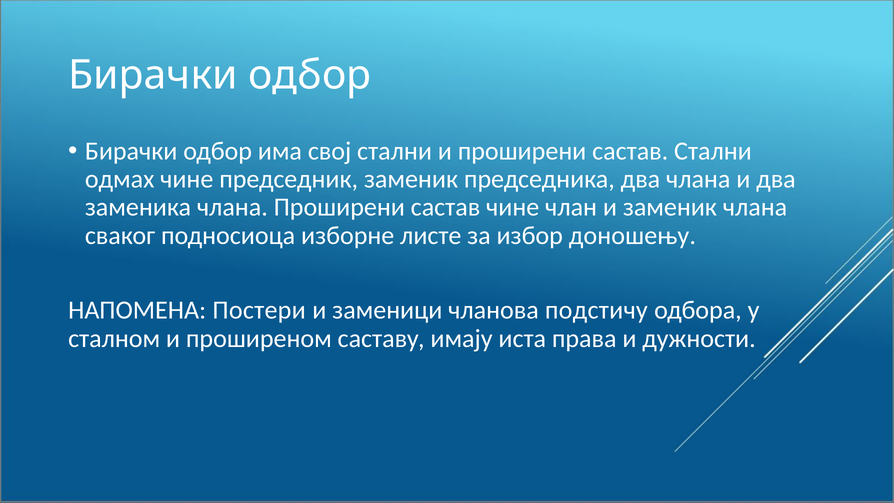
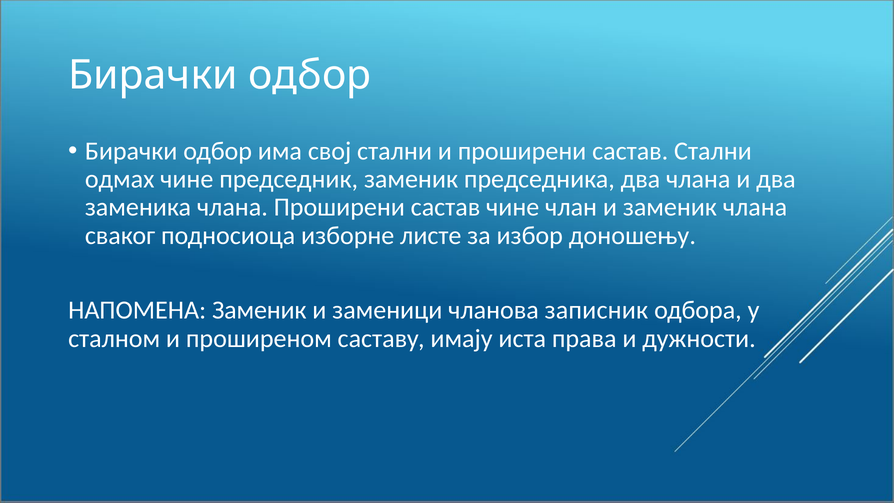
НАПОМЕНА Постери: Постери -> Заменик
подстичу: подстичу -> записник
